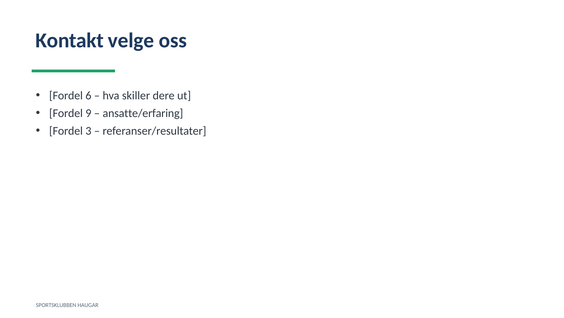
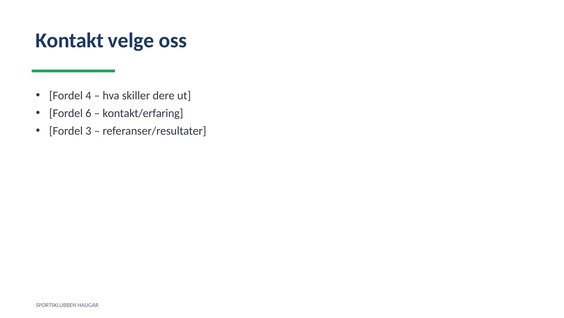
6: 6 -> 4
9: 9 -> 6
ansatte/erfaring: ansatte/erfaring -> kontakt/erfaring
